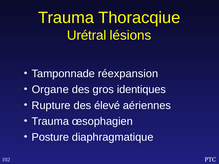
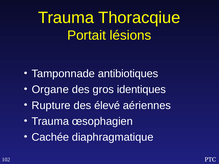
Urétral: Urétral -> Portait
réexpansion: réexpansion -> antibiotiques
Posture: Posture -> Cachée
